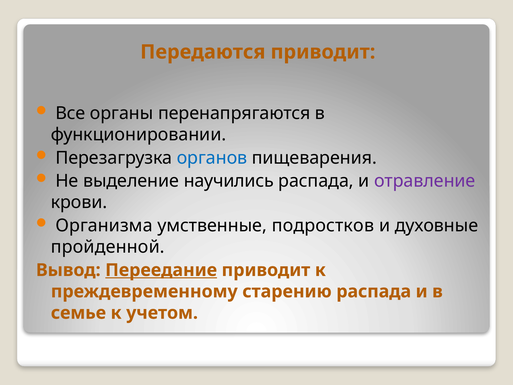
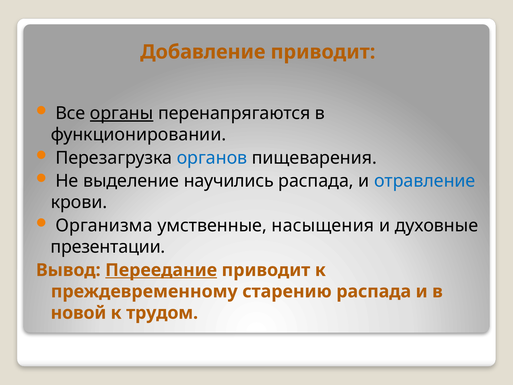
Передаются: Передаются -> Добавление
органы underline: none -> present
отравление colour: purple -> blue
подростков: подростков -> насыщения
пройденной: пройденной -> презентации
семье: семье -> новой
учетом: учетом -> трудом
